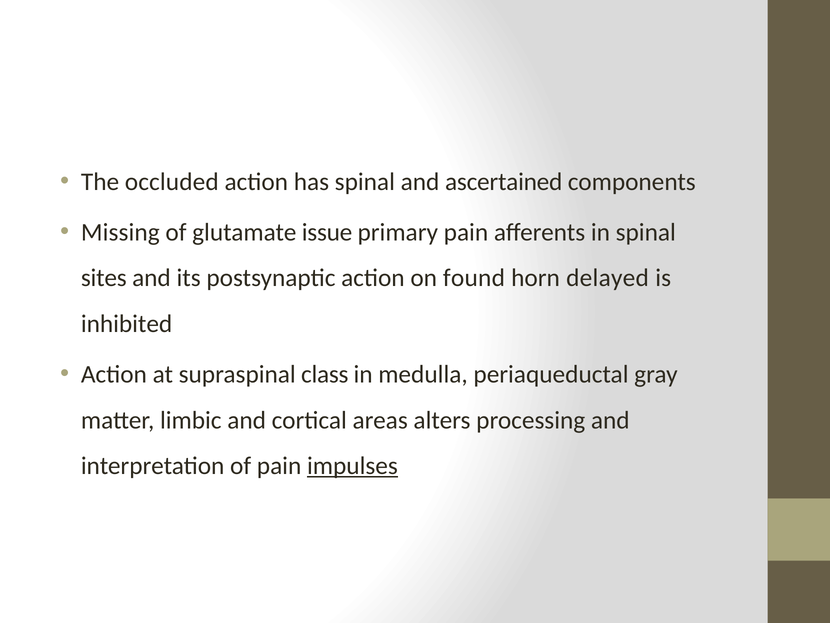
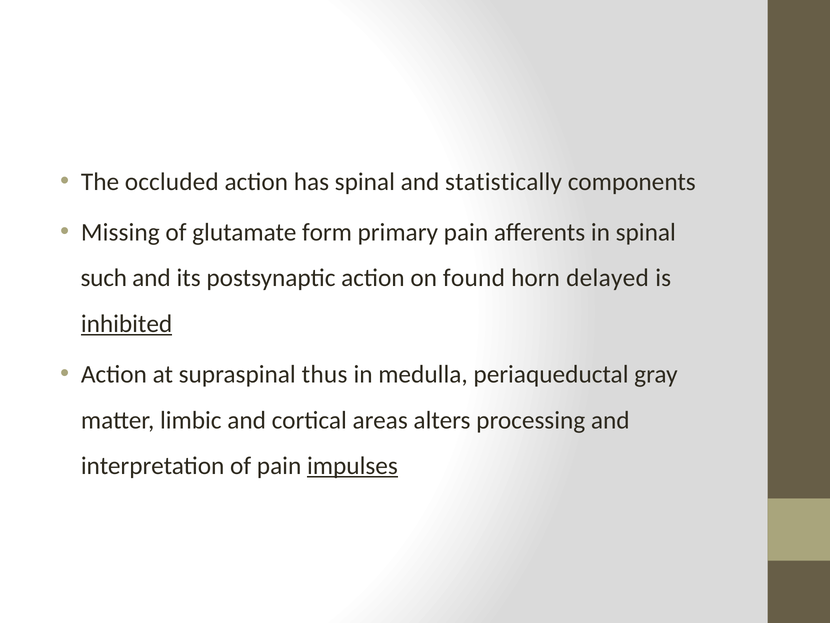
ascertained: ascertained -> statistically
issue: issue -> form
sites: sites -> such
inhibited underline: none -> present
class: class -> thus
